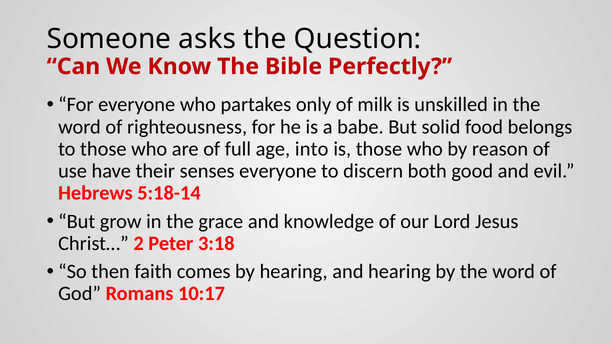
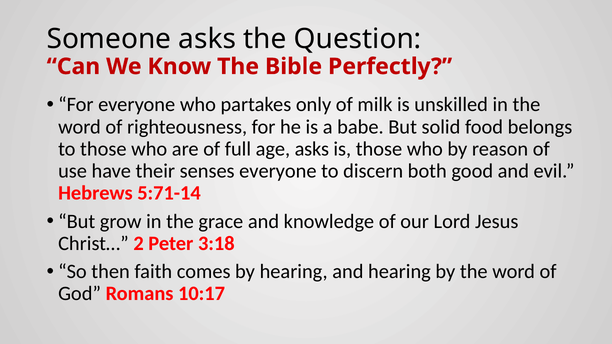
age into: into -> asks
5:18-14: 5:18-14 -> 5:71-14
